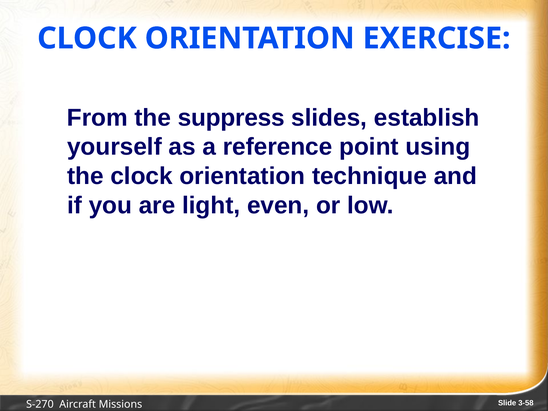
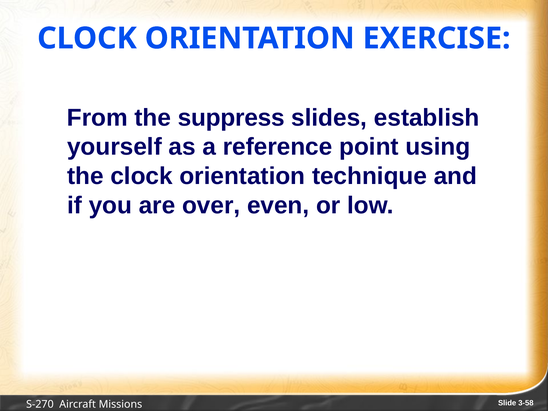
light: light -> over
